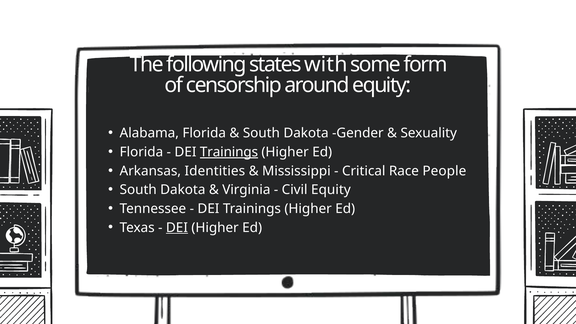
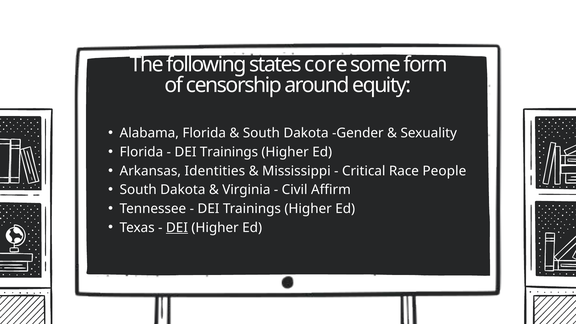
with: with -> core
Trainings at (229, 152) underline: present -> none
Civil Equity: Equity -> Affirm
